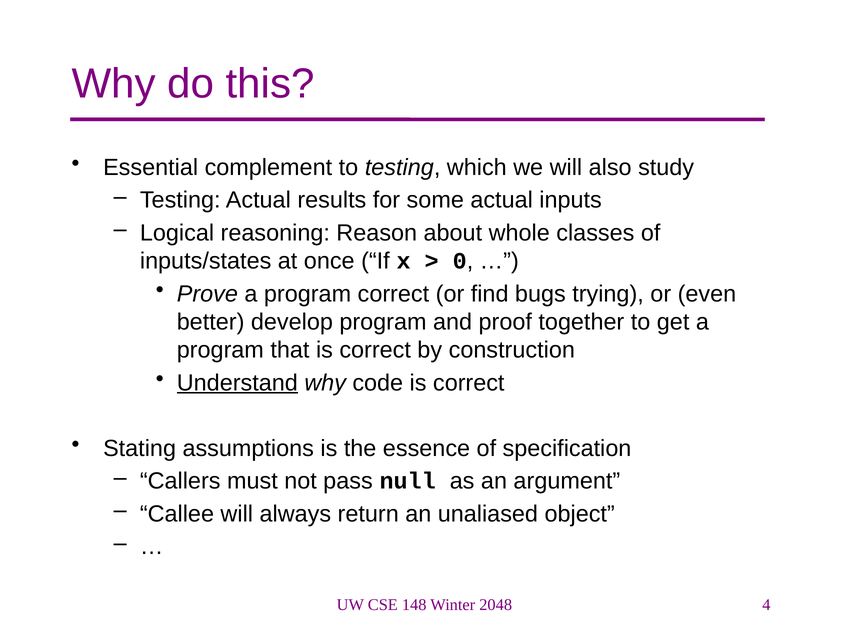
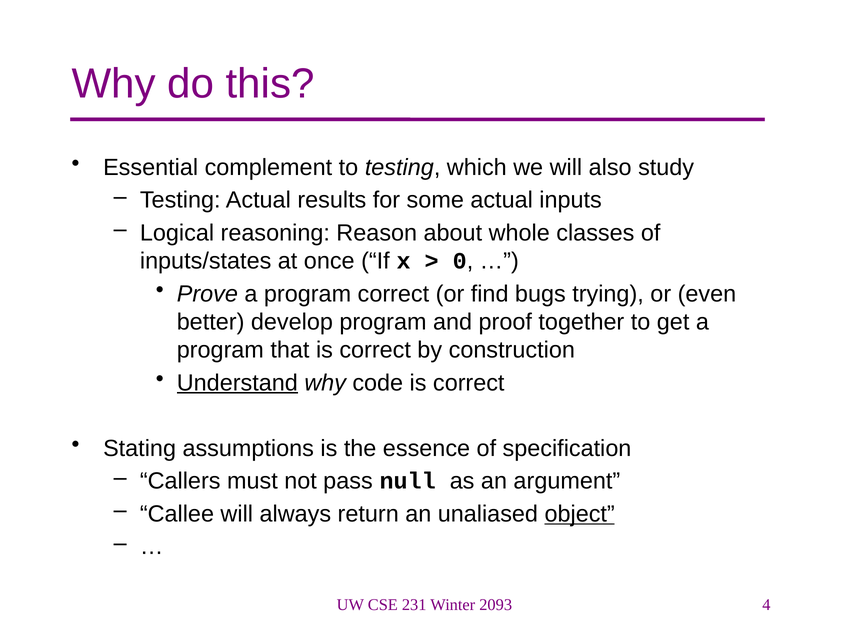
object underline: none -> present
148: 148 -> 231
2048: 2048 -> 2093
